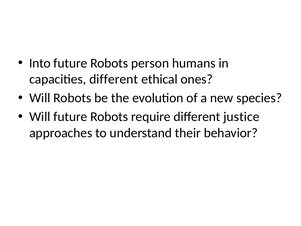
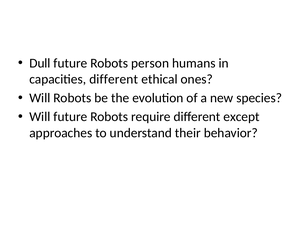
Into: Into -> Dull
justice: justice -> except
